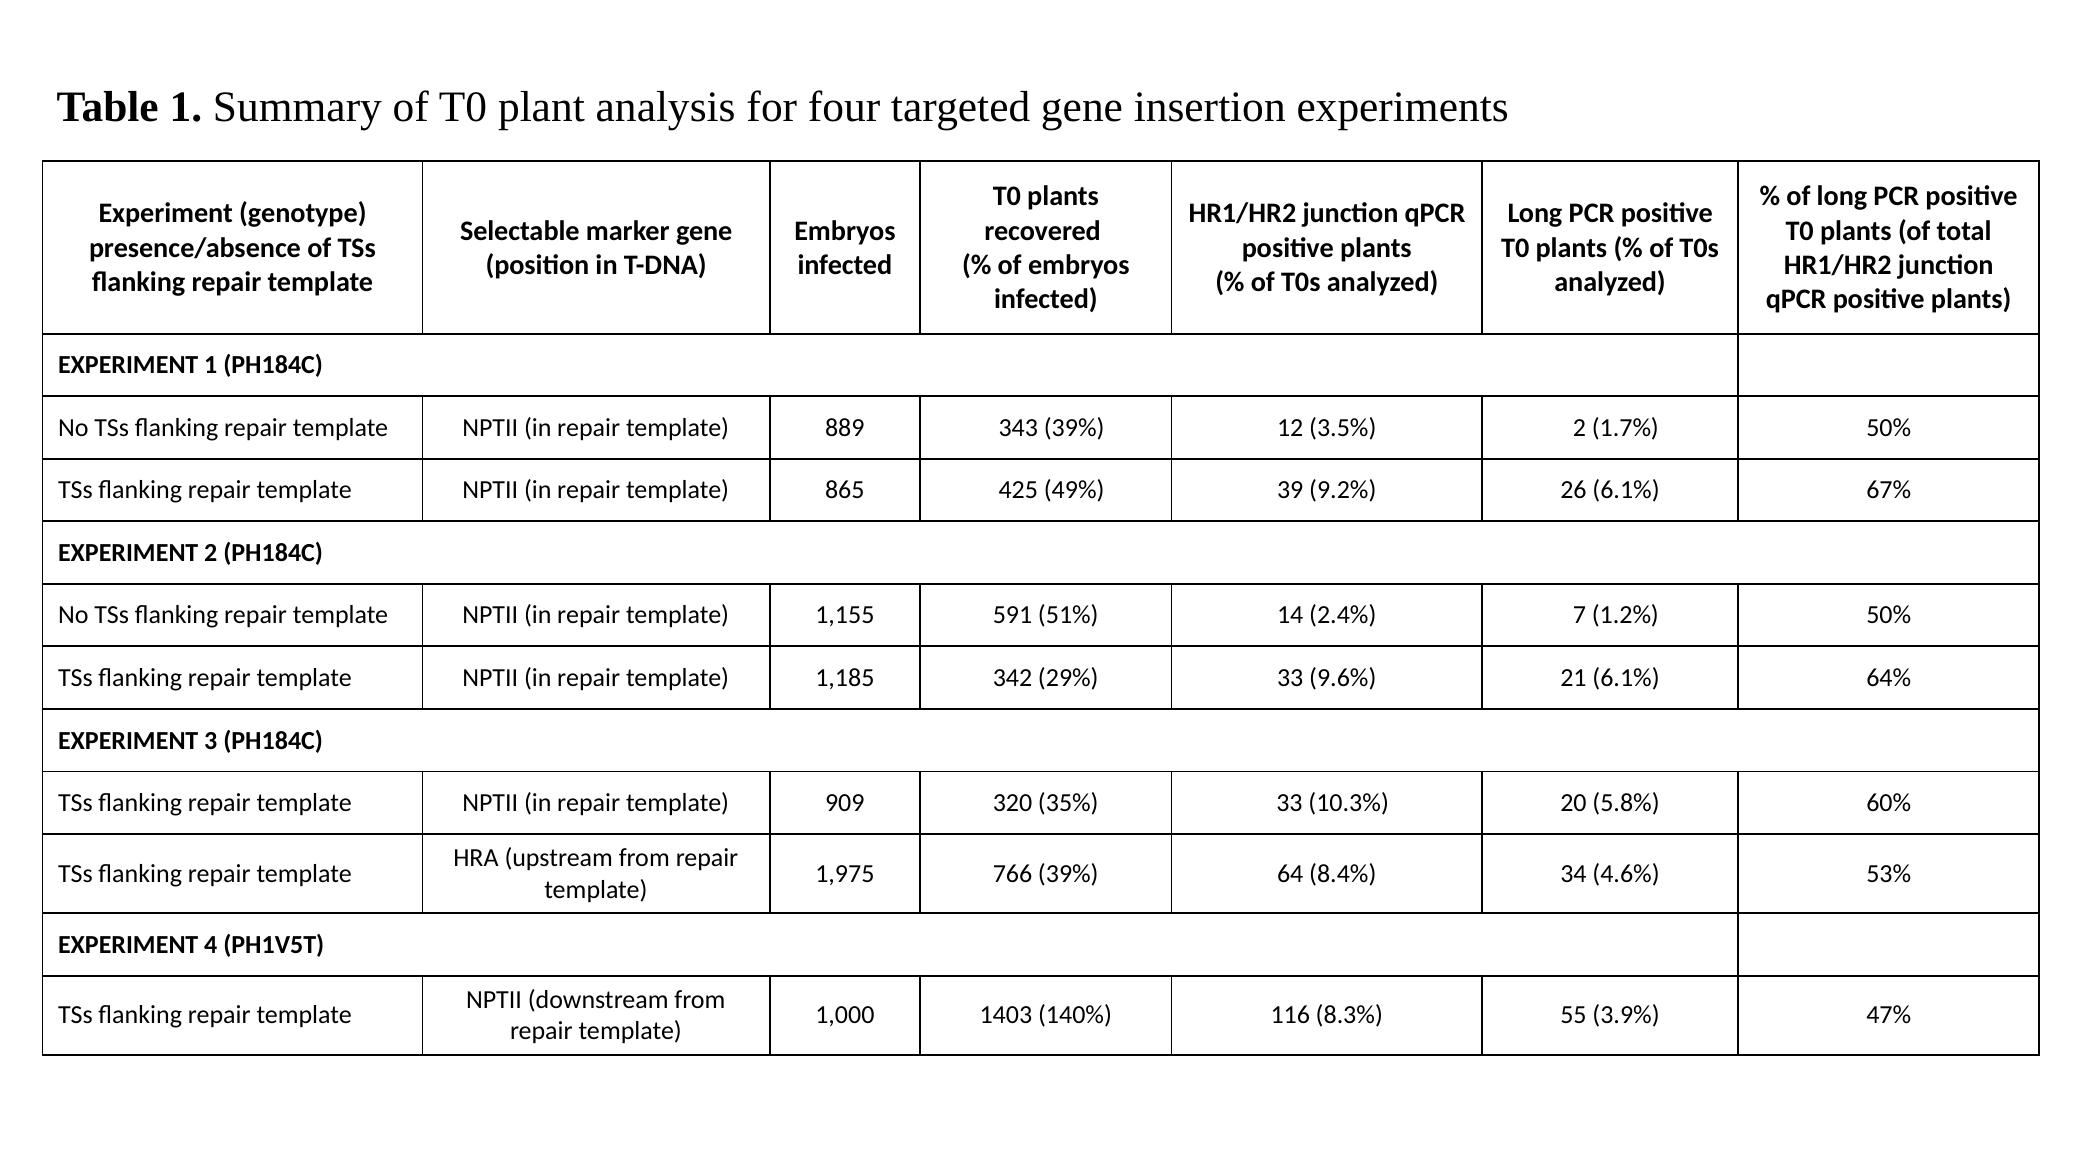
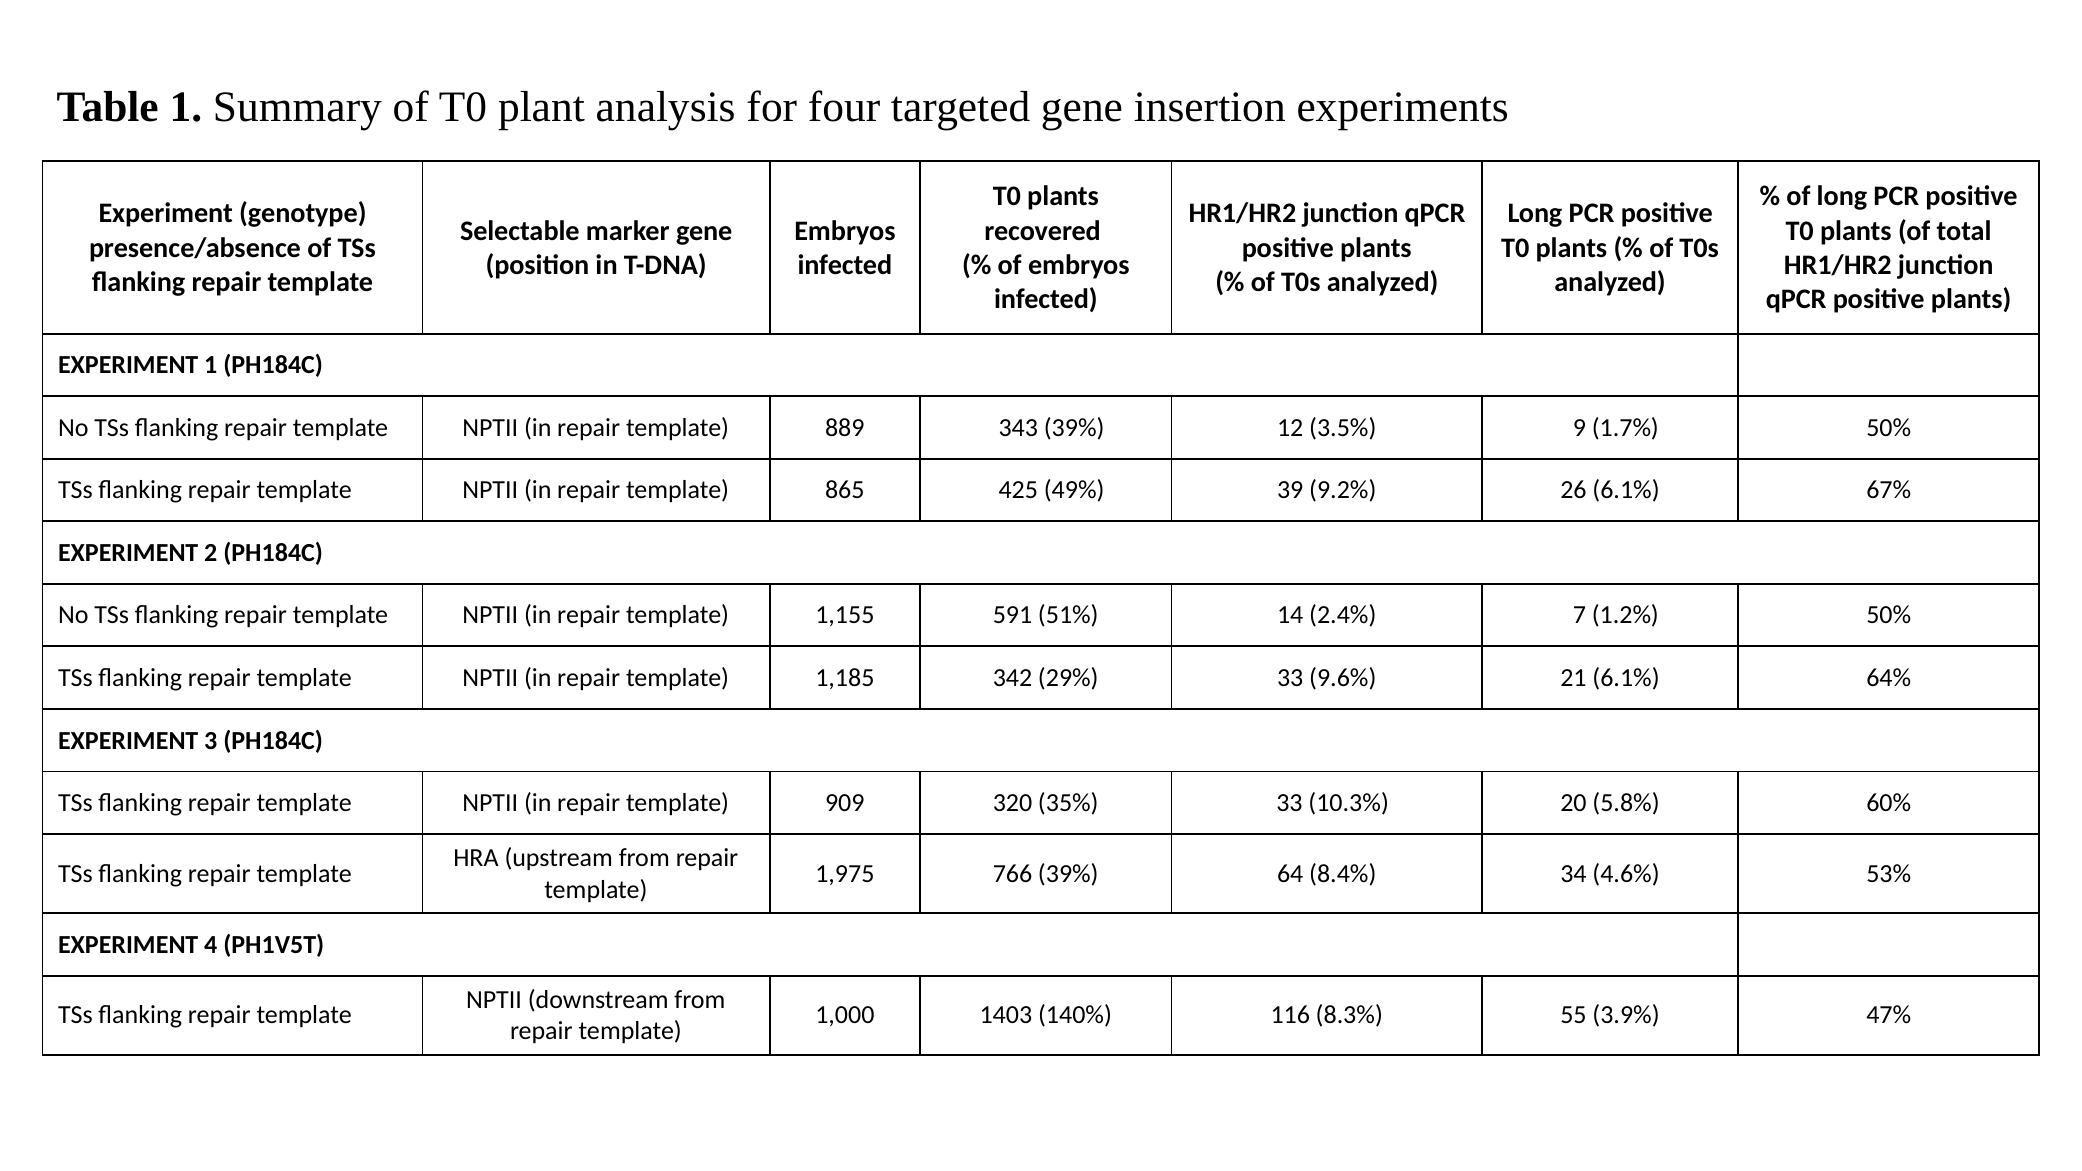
3.5% 2: 2 -> 9
